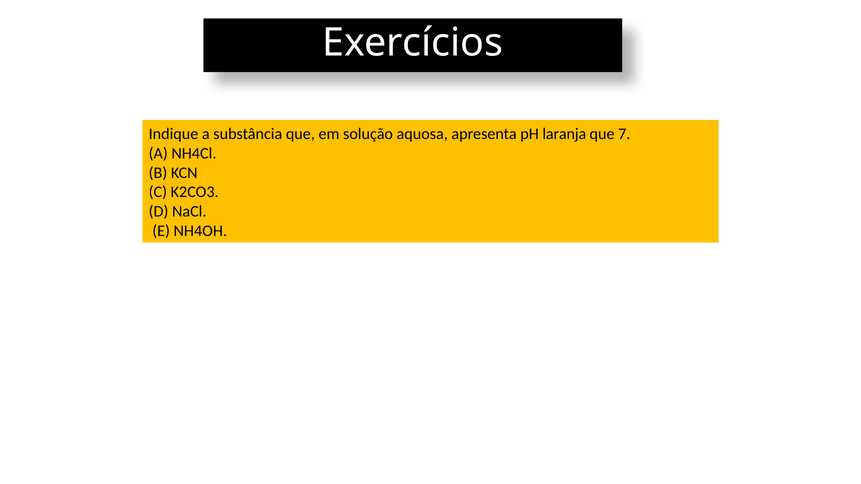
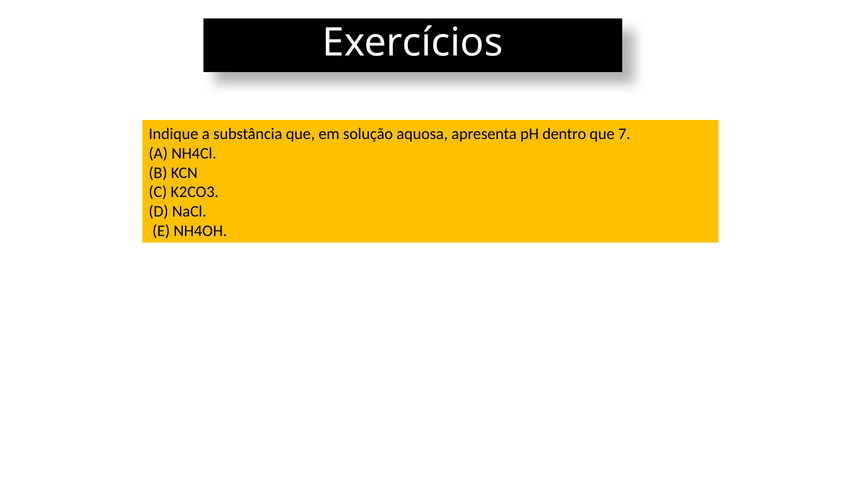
laranja: laranja -> dentro
